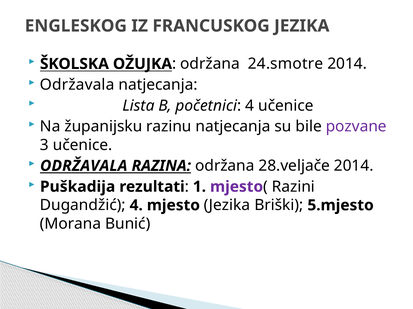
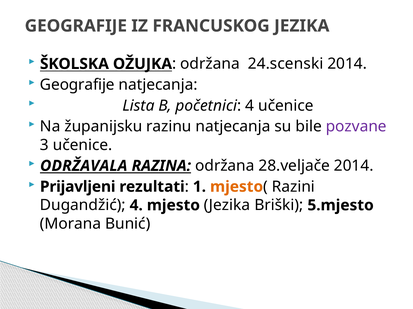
ENGLESKOG at (76, 26): ENGLESKOG -> GEOGRAFIJE
24.smotre: 24.smotre -> 24.scenski
Održavala at (77, 85): Održavala -> Geografije
Puškadija: Puškadija -> Prijavljeni
mjesto at (237, 187) colour: purple -> orange
